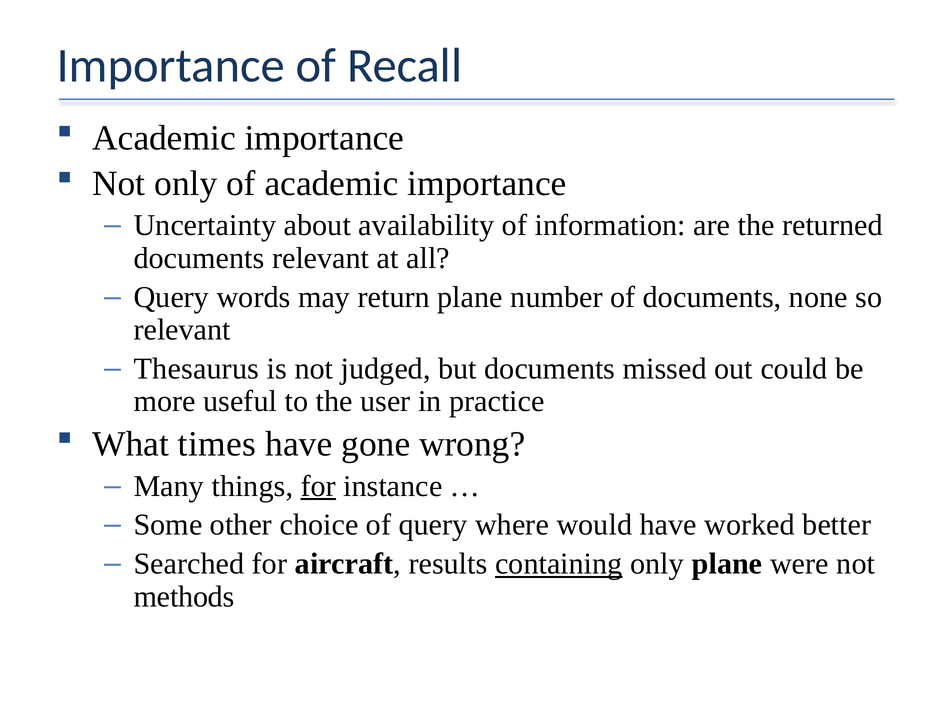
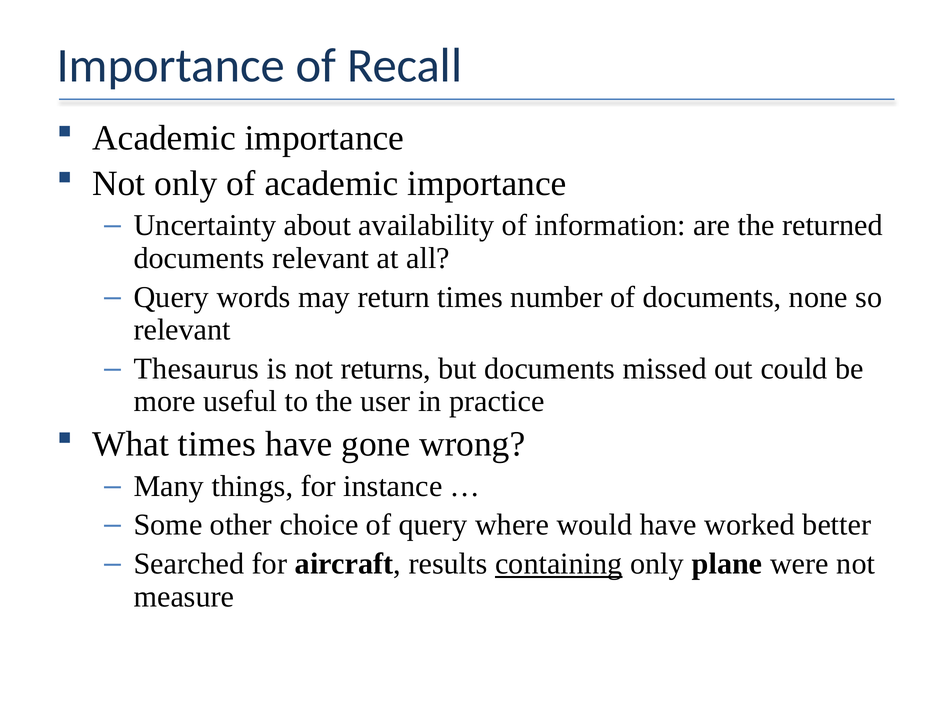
return plane: plane -> times
judged: judged -> returns
for at (318, 486) underline: present -> none
methods: methods -> measure
